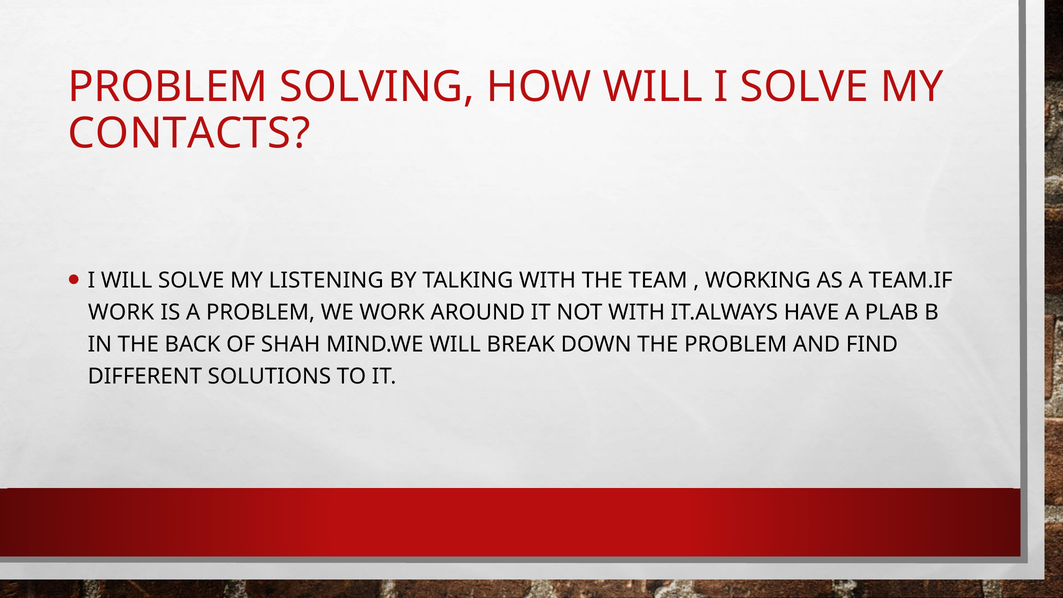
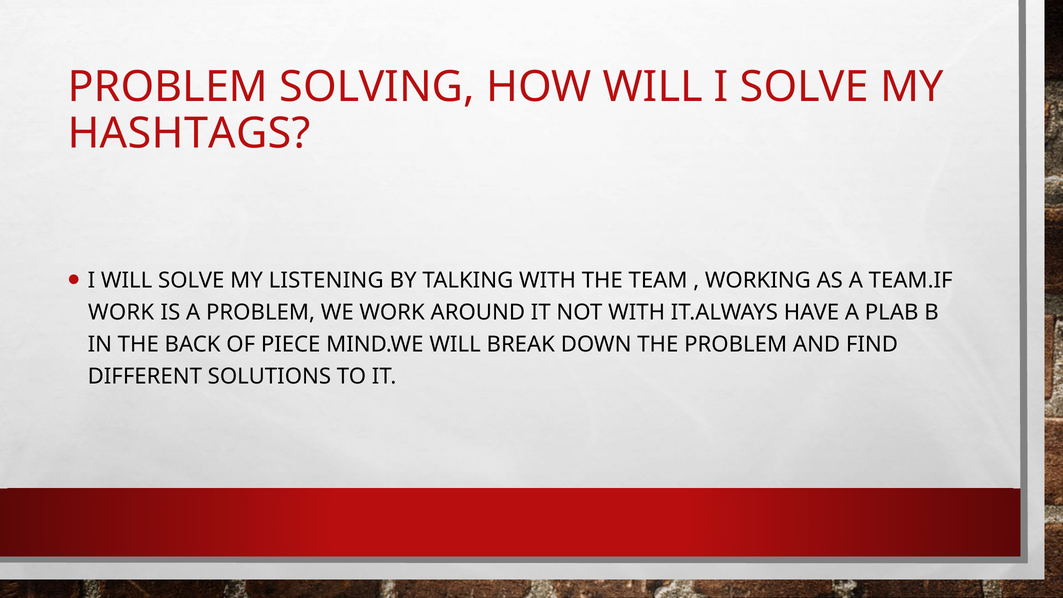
CONTACTS: CONTACTS -> HASHTAGS
SHAH: SHAH -> PIECE
